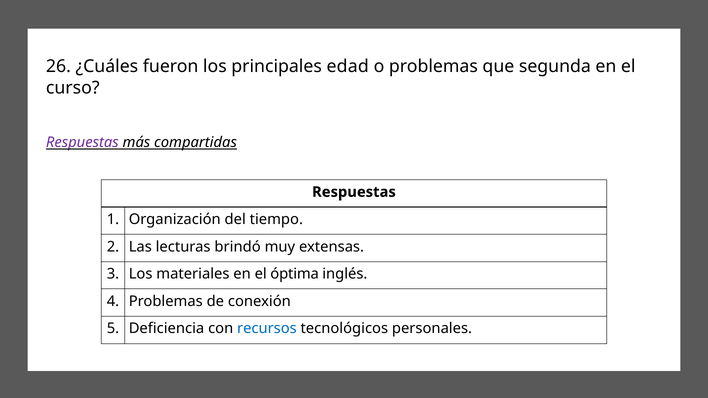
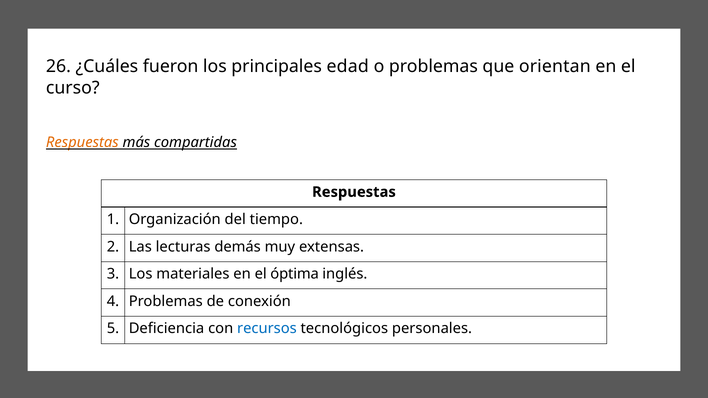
segunda: segunda -> orientan
Respuestas at (82, 142) colour: purple -> orange
brindó: brindó -> demás
